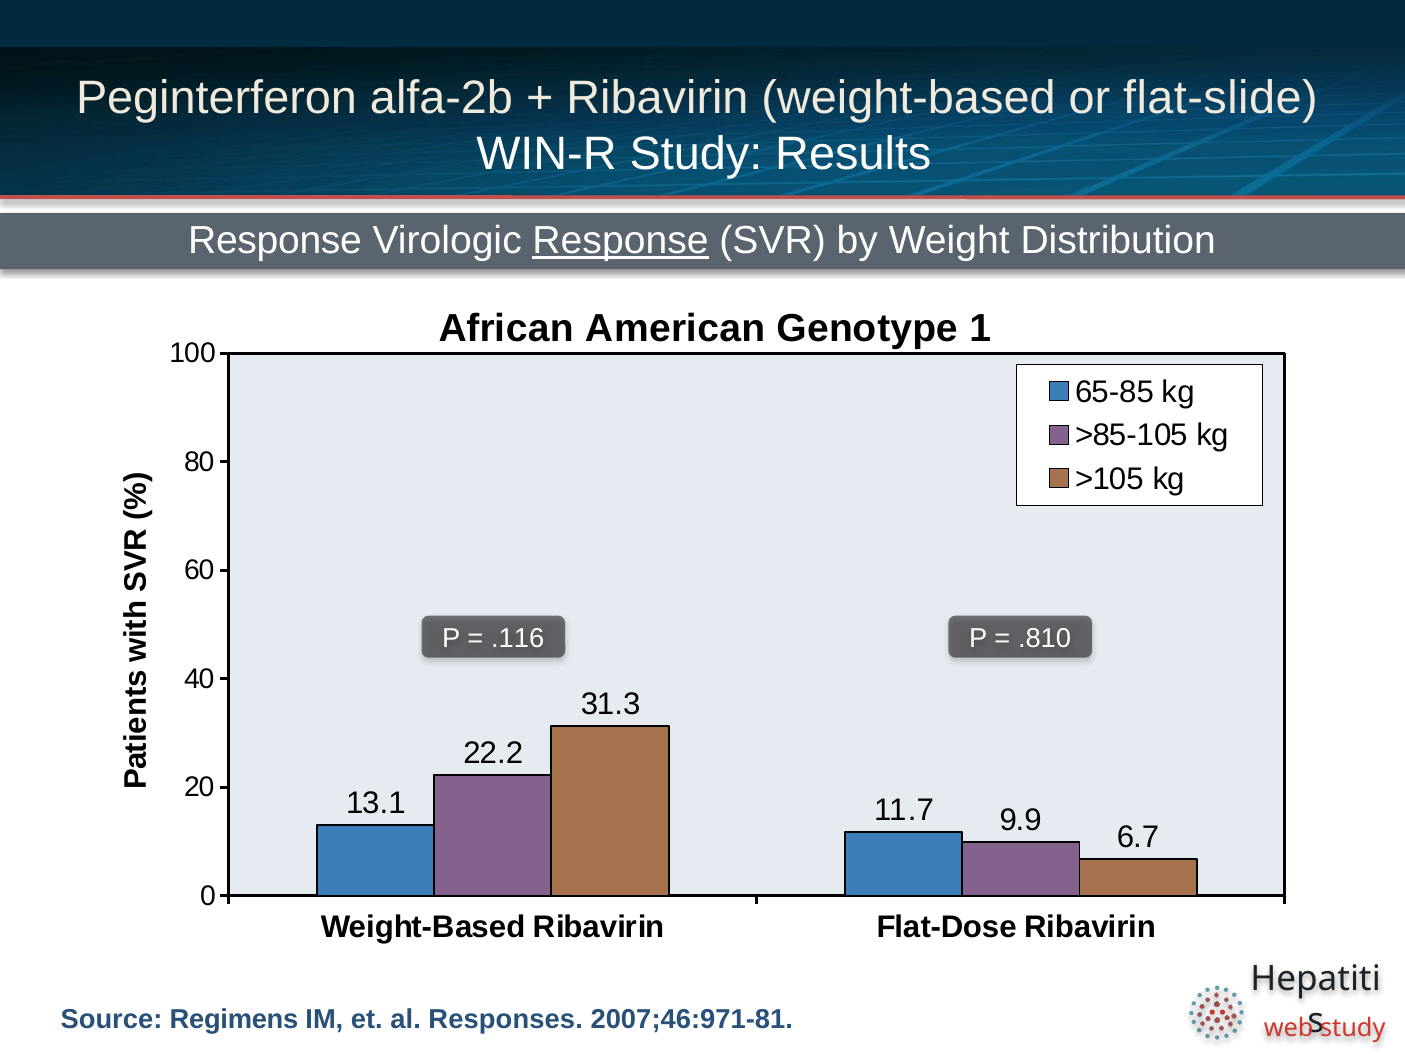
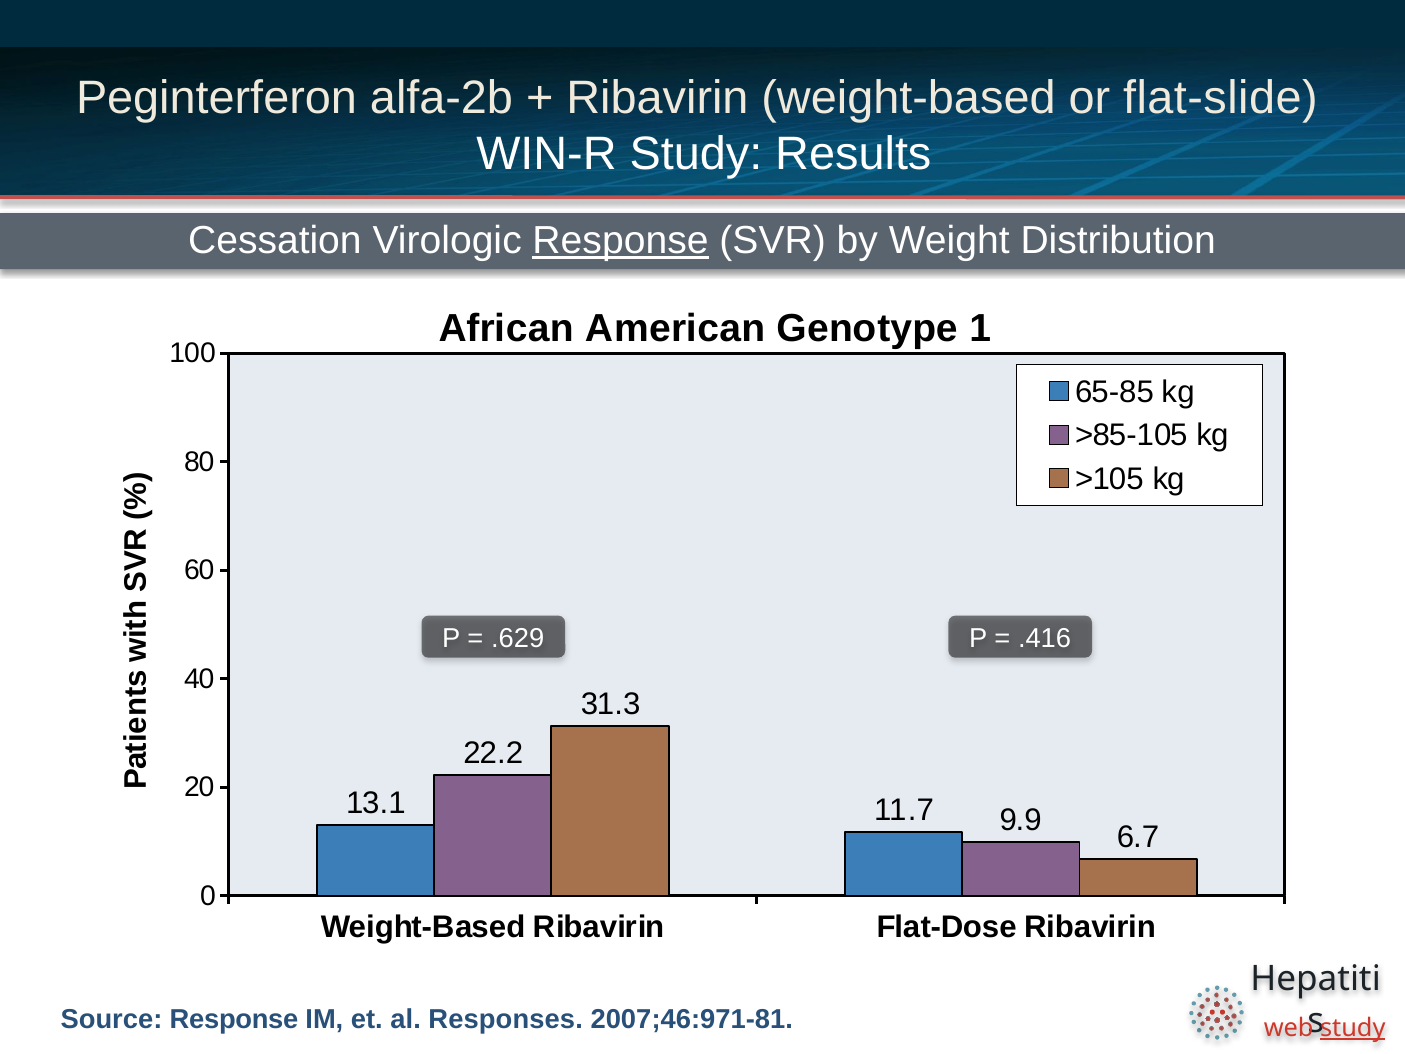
Response at (275, 241): Response -> Cessation
.116: .116 -> .629
.810: .810 -> .416
Source Regimens: Regimens -> Response
study at (1353, 1028) underline: none -> present
